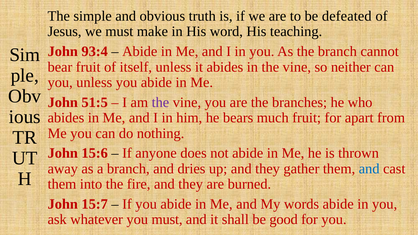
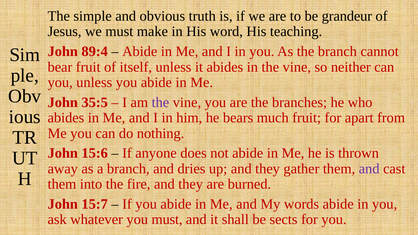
defeated: defeated -> grandeur
93:4: 93:4 -> 89:4
51:5: 51:5 -> 35:5
and at (369, 169) colour: blue -> purple
good: good -> sects
